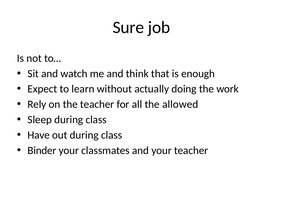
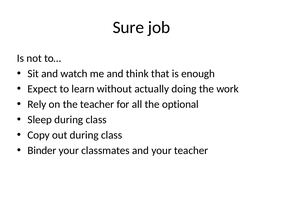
allowed: allowed -> optional
Have: Have -> Copy
